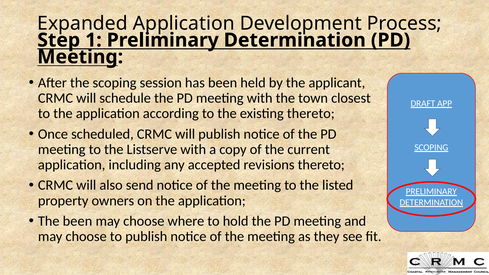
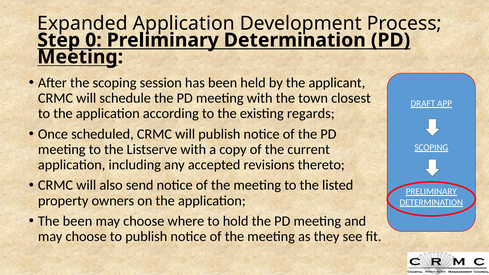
1: 1 -> 0
existing thereto: thereto -> regards
